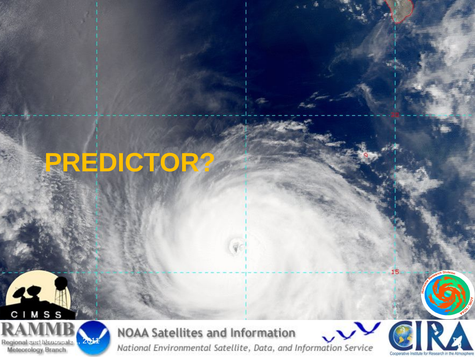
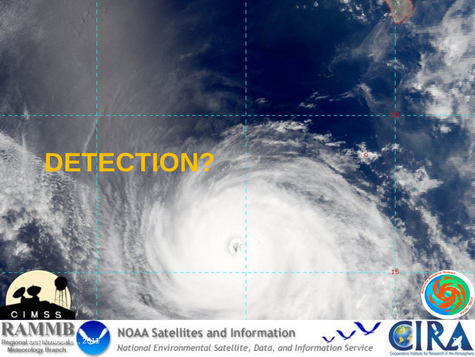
PREDICTOR: PREDICTOR -> DETECTION
